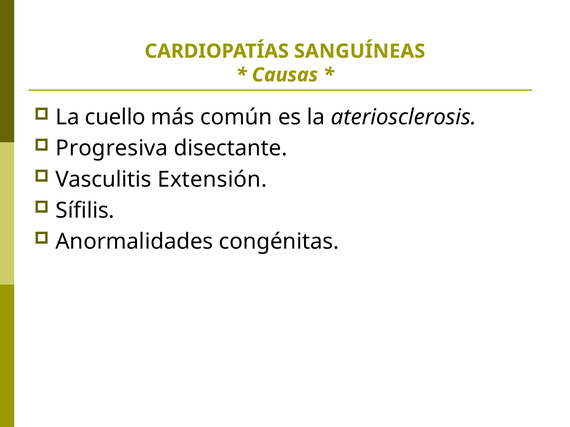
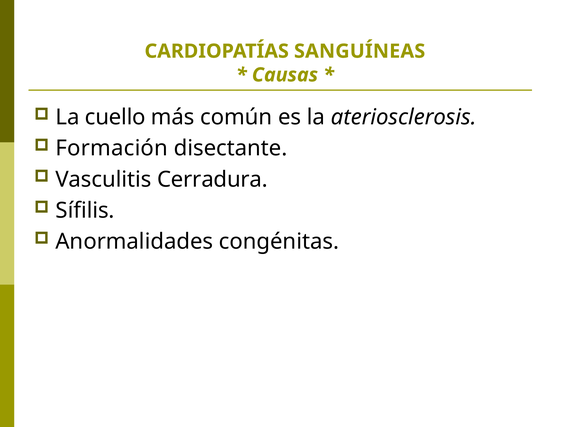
Progresiva: Progresiva -> Formación
Extensión: Extensión -> Cerradura
